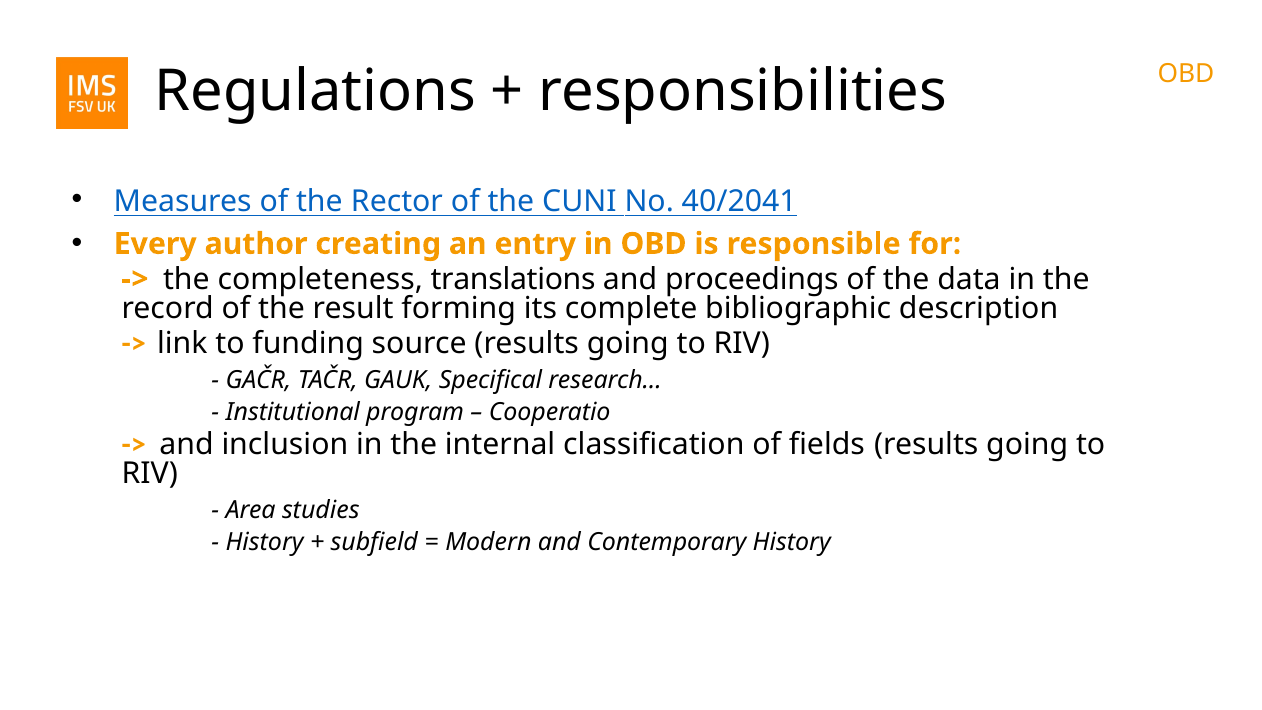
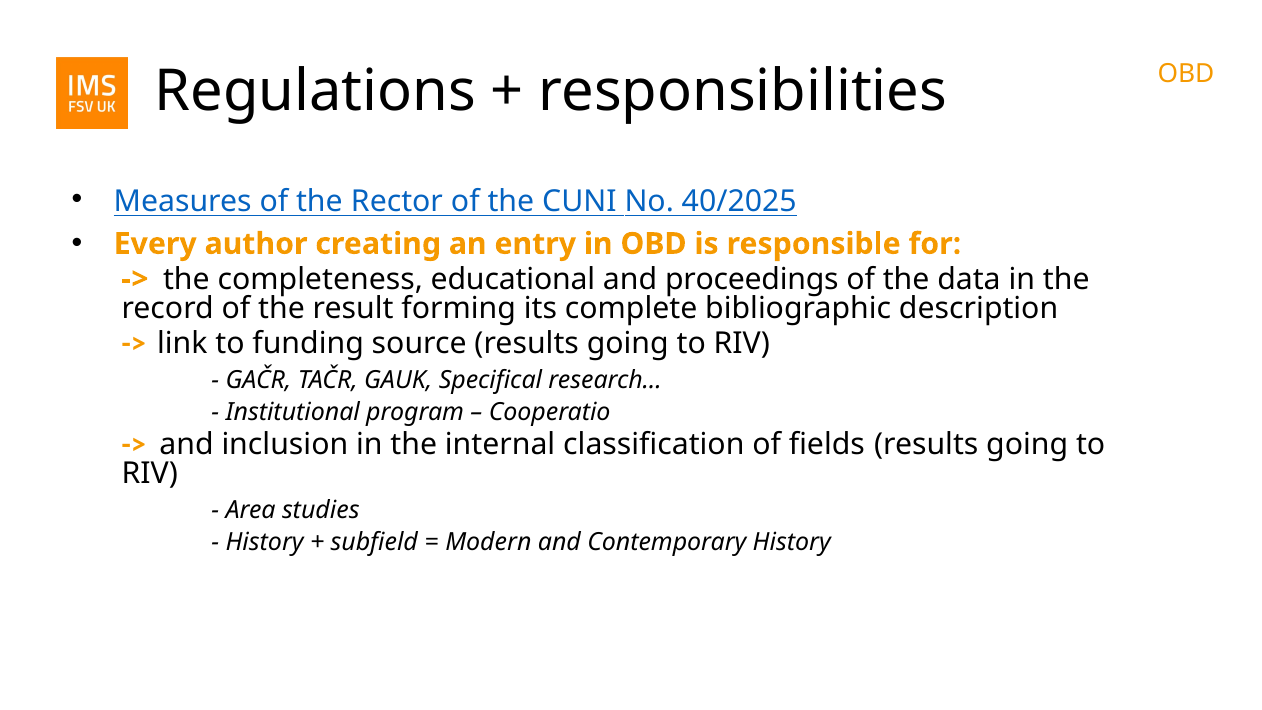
40/2041: 40/2041 -> 40/2025
translations: translations -> educational
